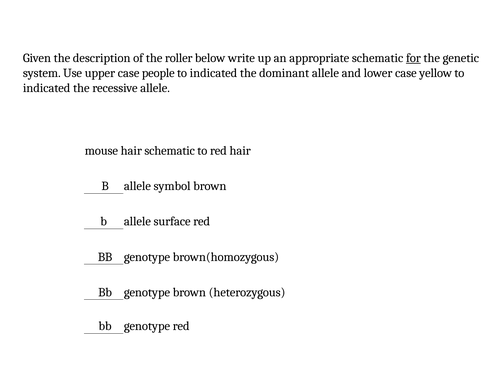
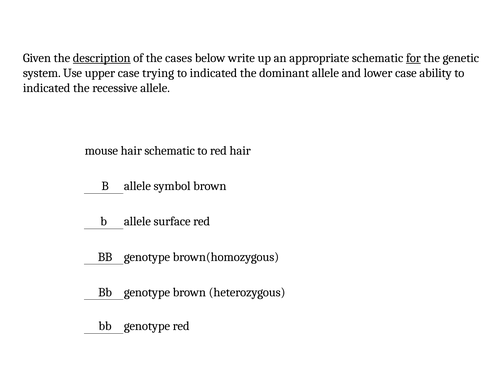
description underline: none -> present
roller: roller -> cases
people: people -> trying
yellow: yellow -> ability
